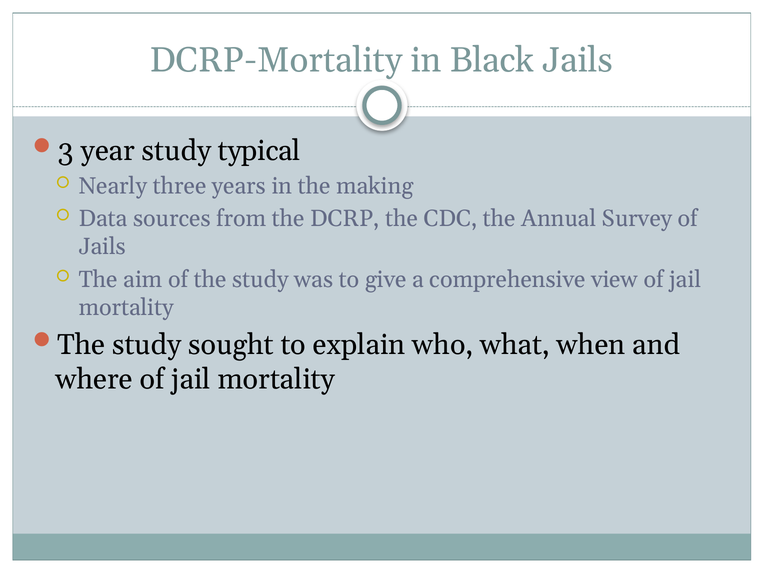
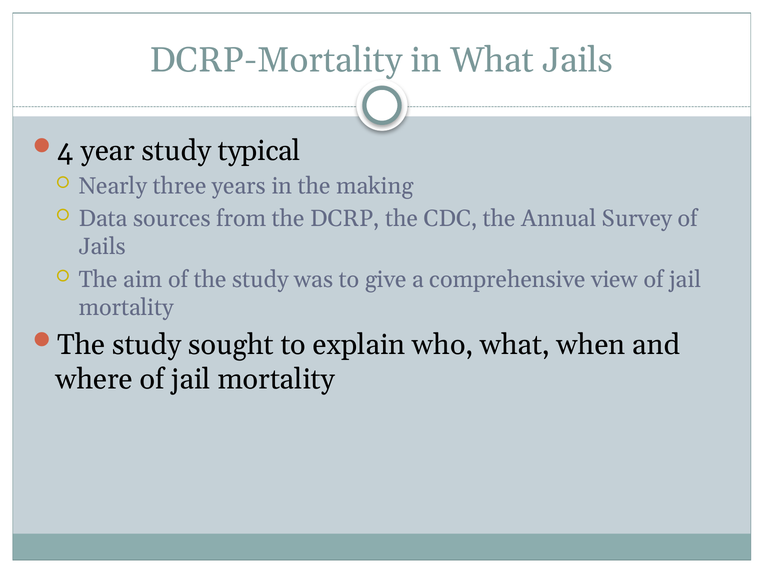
in Black: Black -> What
3: 3 -> 4
